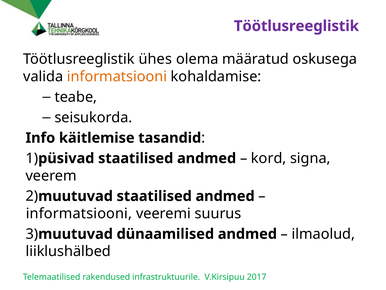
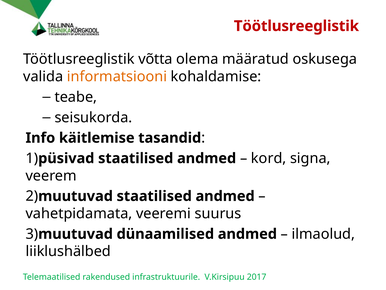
Töötlusreeglistik at (296, 26) colour: purple -> red
ühes: ühes -> võtta
informatsiooni at (79, 213): informatsiooni -> vahetpidamata
